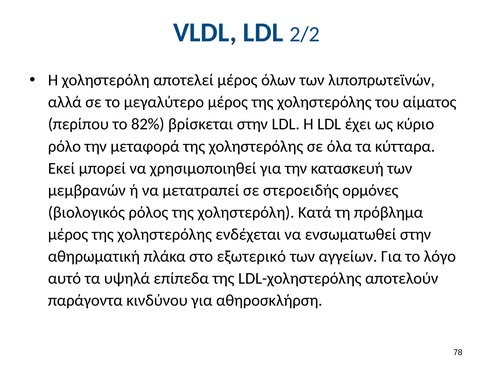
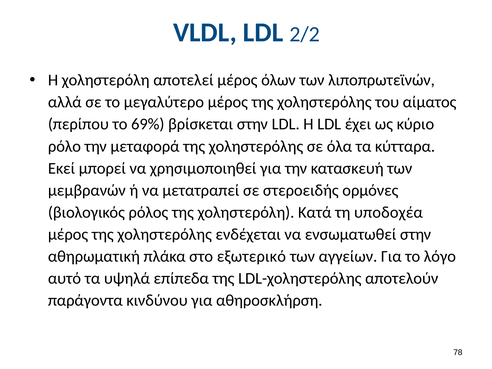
82%: 82% -> 69%
πρόβλημα: πρόβλημα -> υποδοχέα
